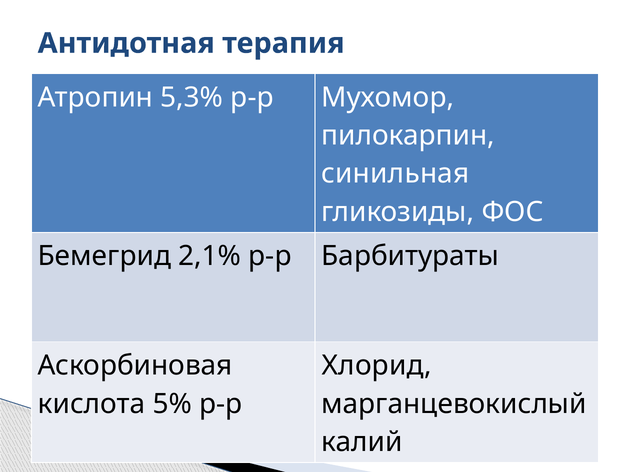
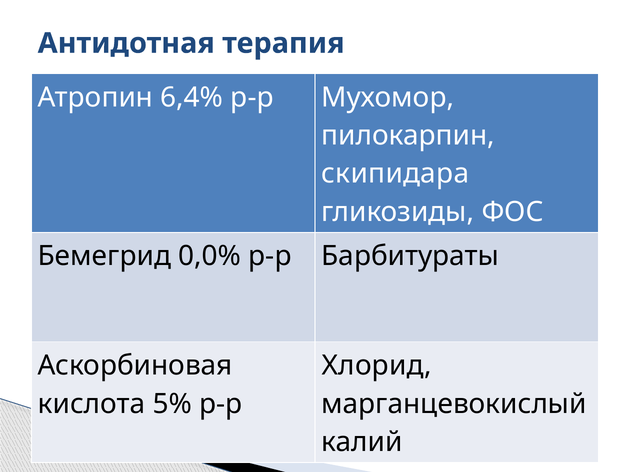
5,3%: 5,3% -> 6,4%
синильная: синильная -> скипидара
2,1%: 2,1% -> 0,0%
